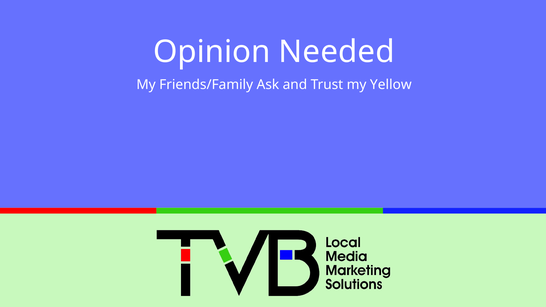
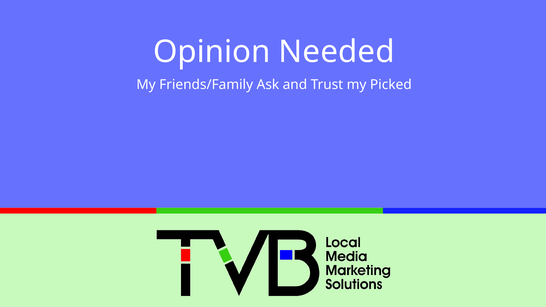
Yellow: Yellow -> Picked
